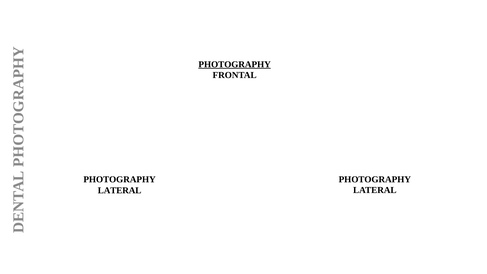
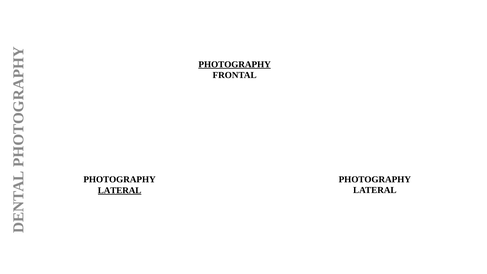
LATERAL at (120, 190) underline: none -> present
